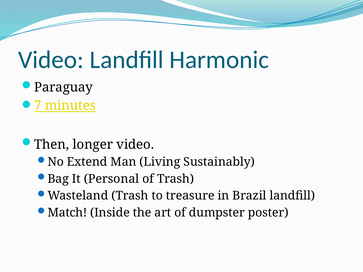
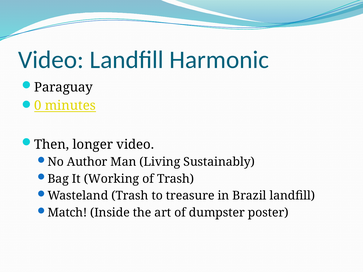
7: 7 -> 0
Extend: Extend -> Author
Personal: Personal -> Working
